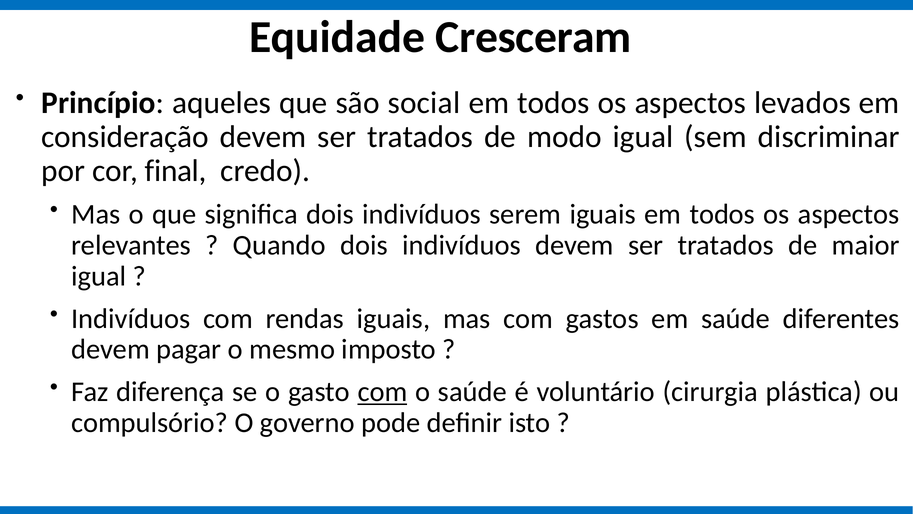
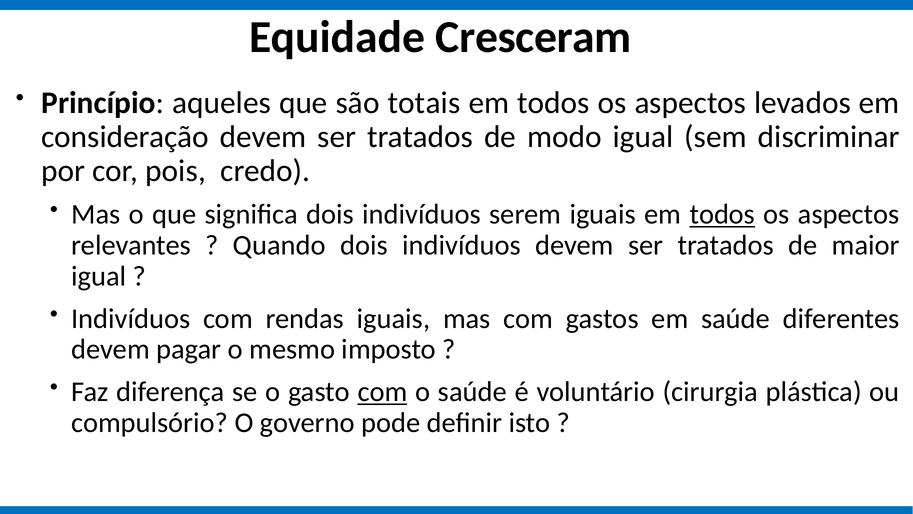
social: social -> totais
final: final -> pois
todos at (722, 214) underline: none -> present
